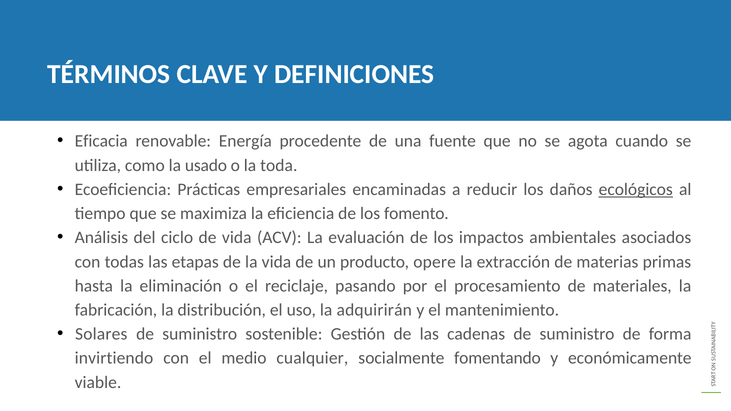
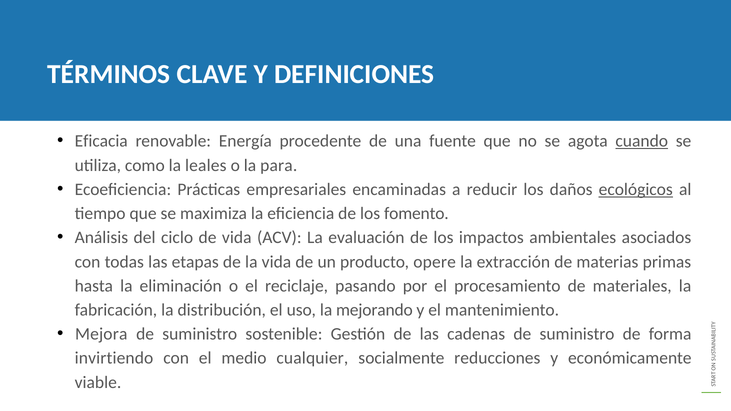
cuando underline: none -> present
usado: usado -> leales
toda: toda -> para
adquirirán: adquirirán -> mejorando
Solares: Solares -> Mejora
fomentando: fomentando -> reducciones
